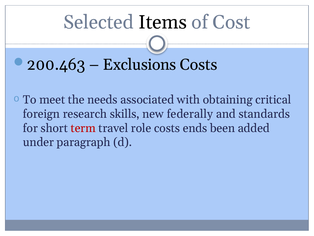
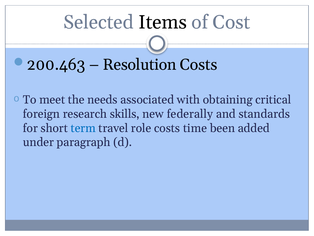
Exclusions: Exclusions -> Resolution
term colour: red -> blue
ends: ends -> time
